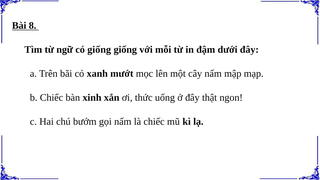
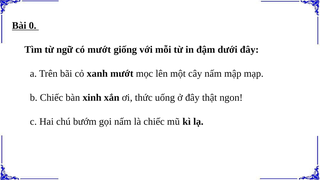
8: 8 -> 0
có giống: giống -> mướt
